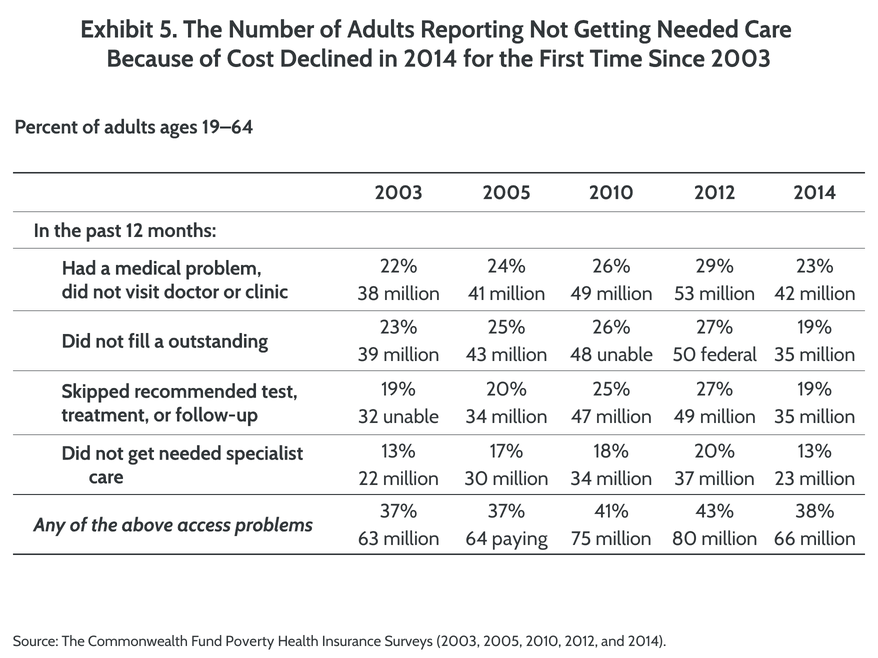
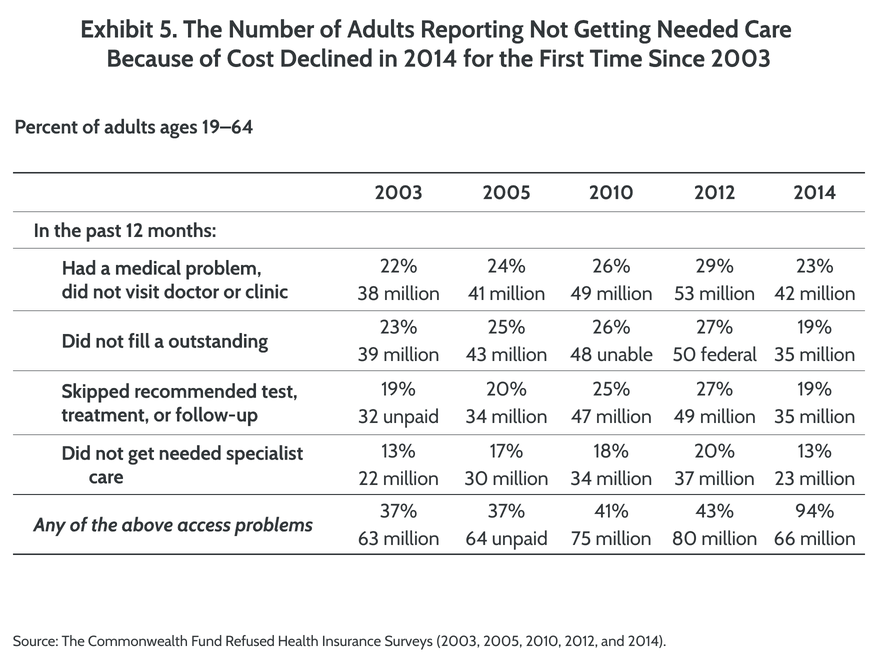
32 unable: unable -> unpaid
38%: 38% -> 94%
64 paying: paying -> unpaid
Poverty: Poverty -> Refused
